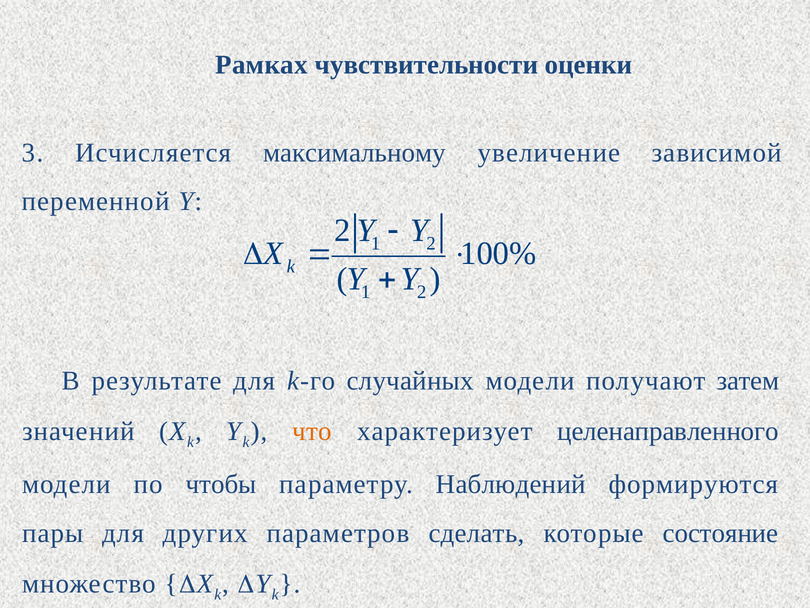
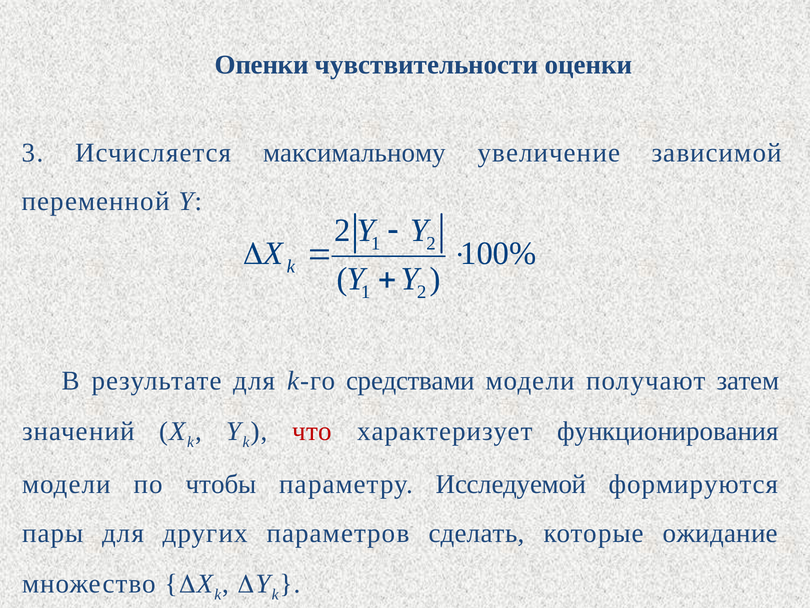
Рамках: Рамках -> Опенки
случайных: случайных -> средствами
что colour: orange -> red
целенаправленного: целенаправленного -> функционирования
Наблюдений: Наблюдений -> Исследуемой
состояние: состояние -> ожидание
